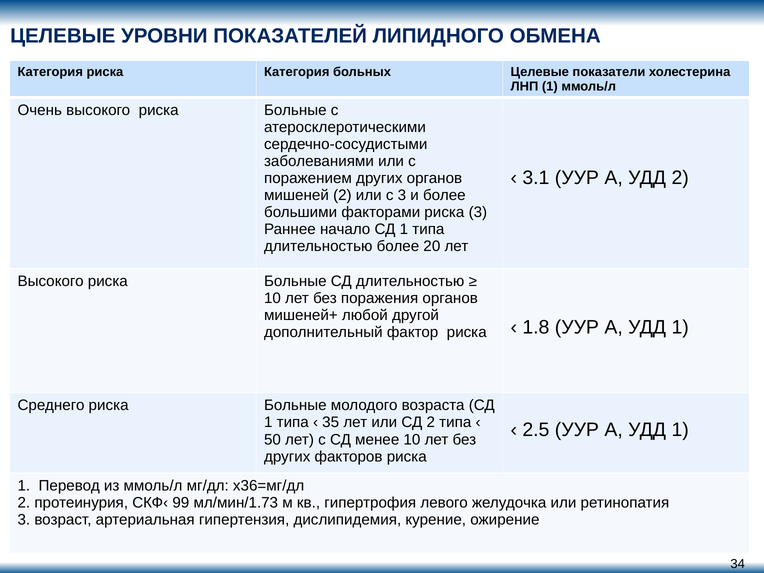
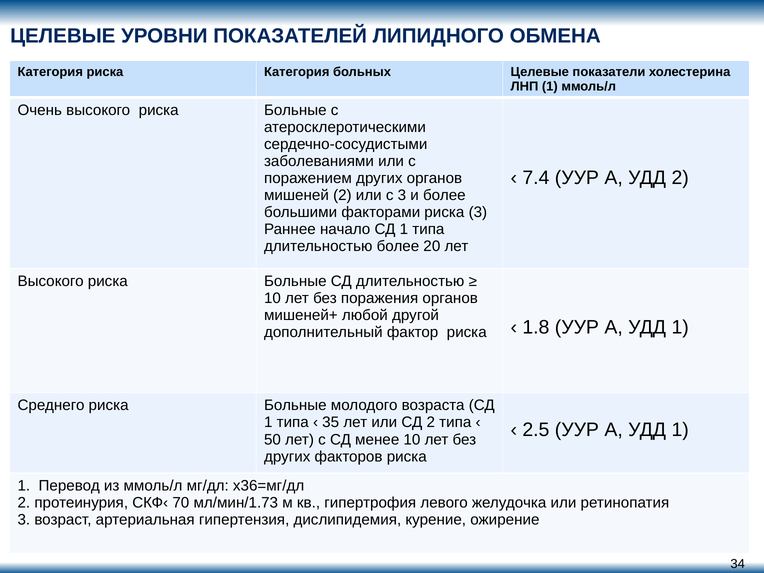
3.1: 3.1 -> 7.4
99: 99 -> 70
